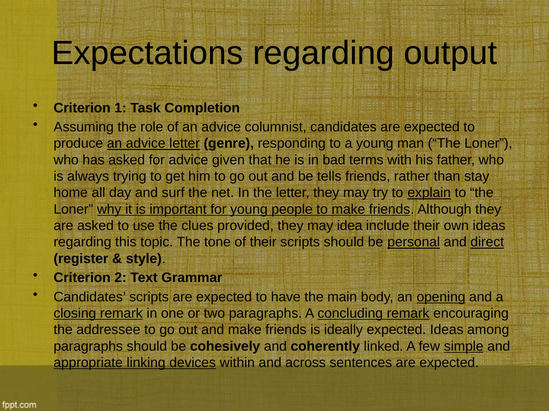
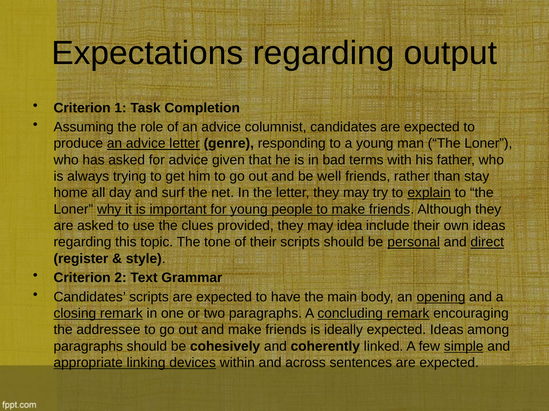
tells: tells -> well
